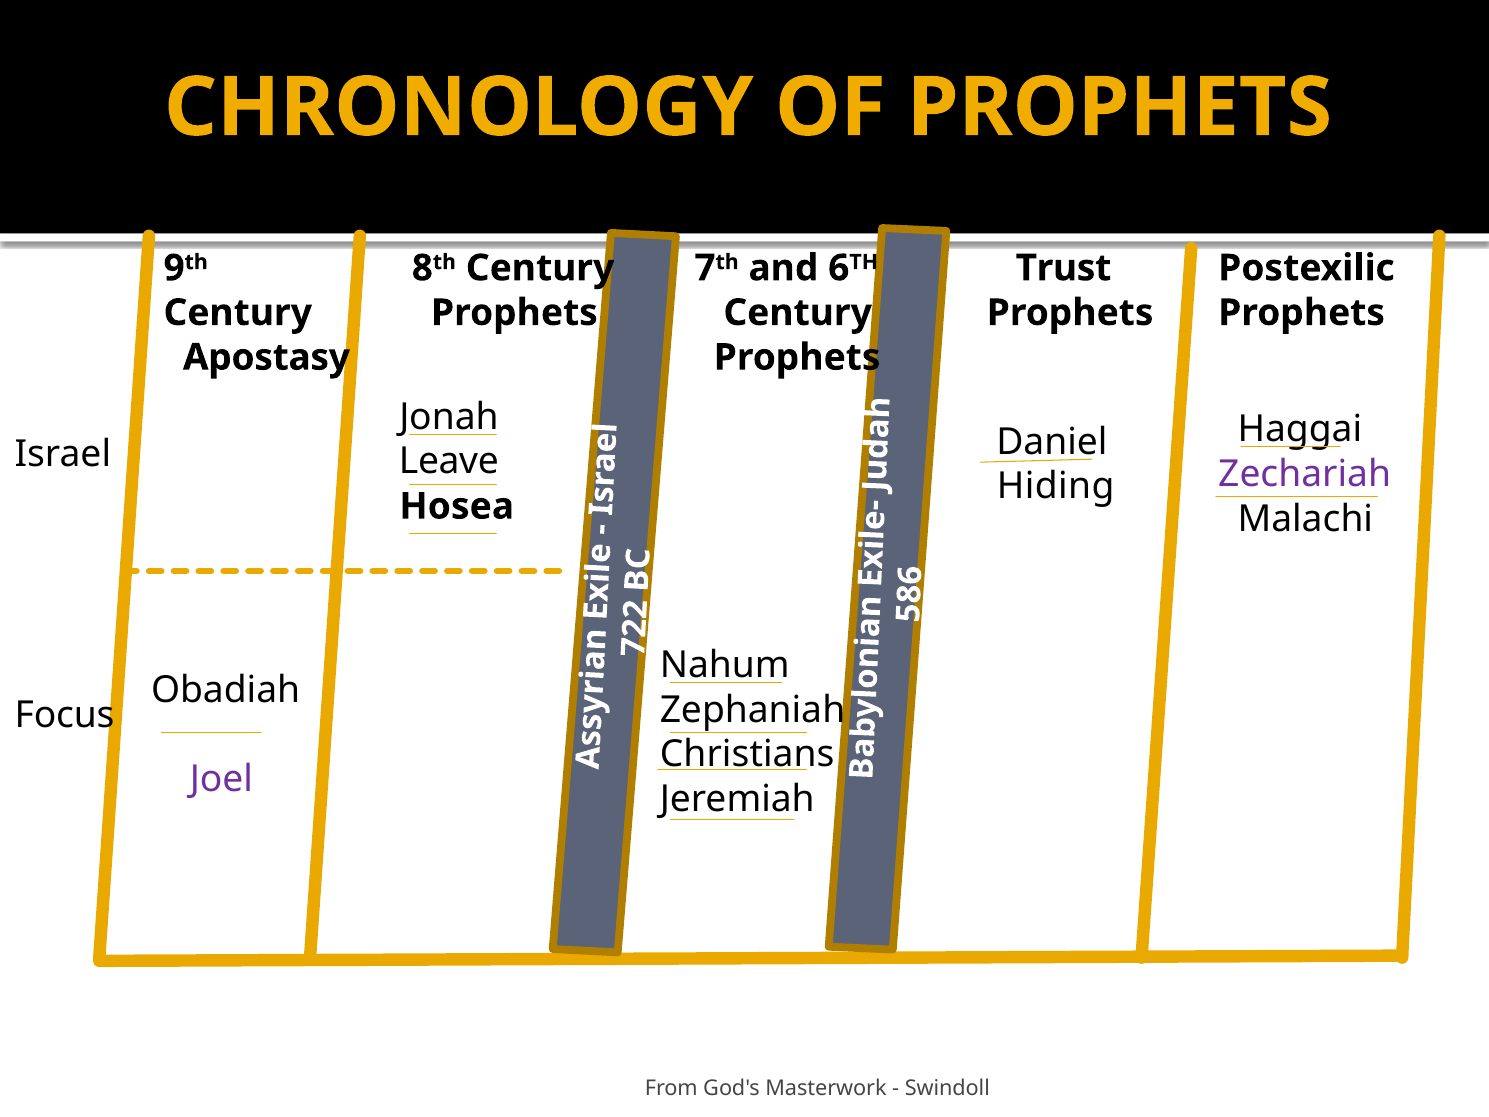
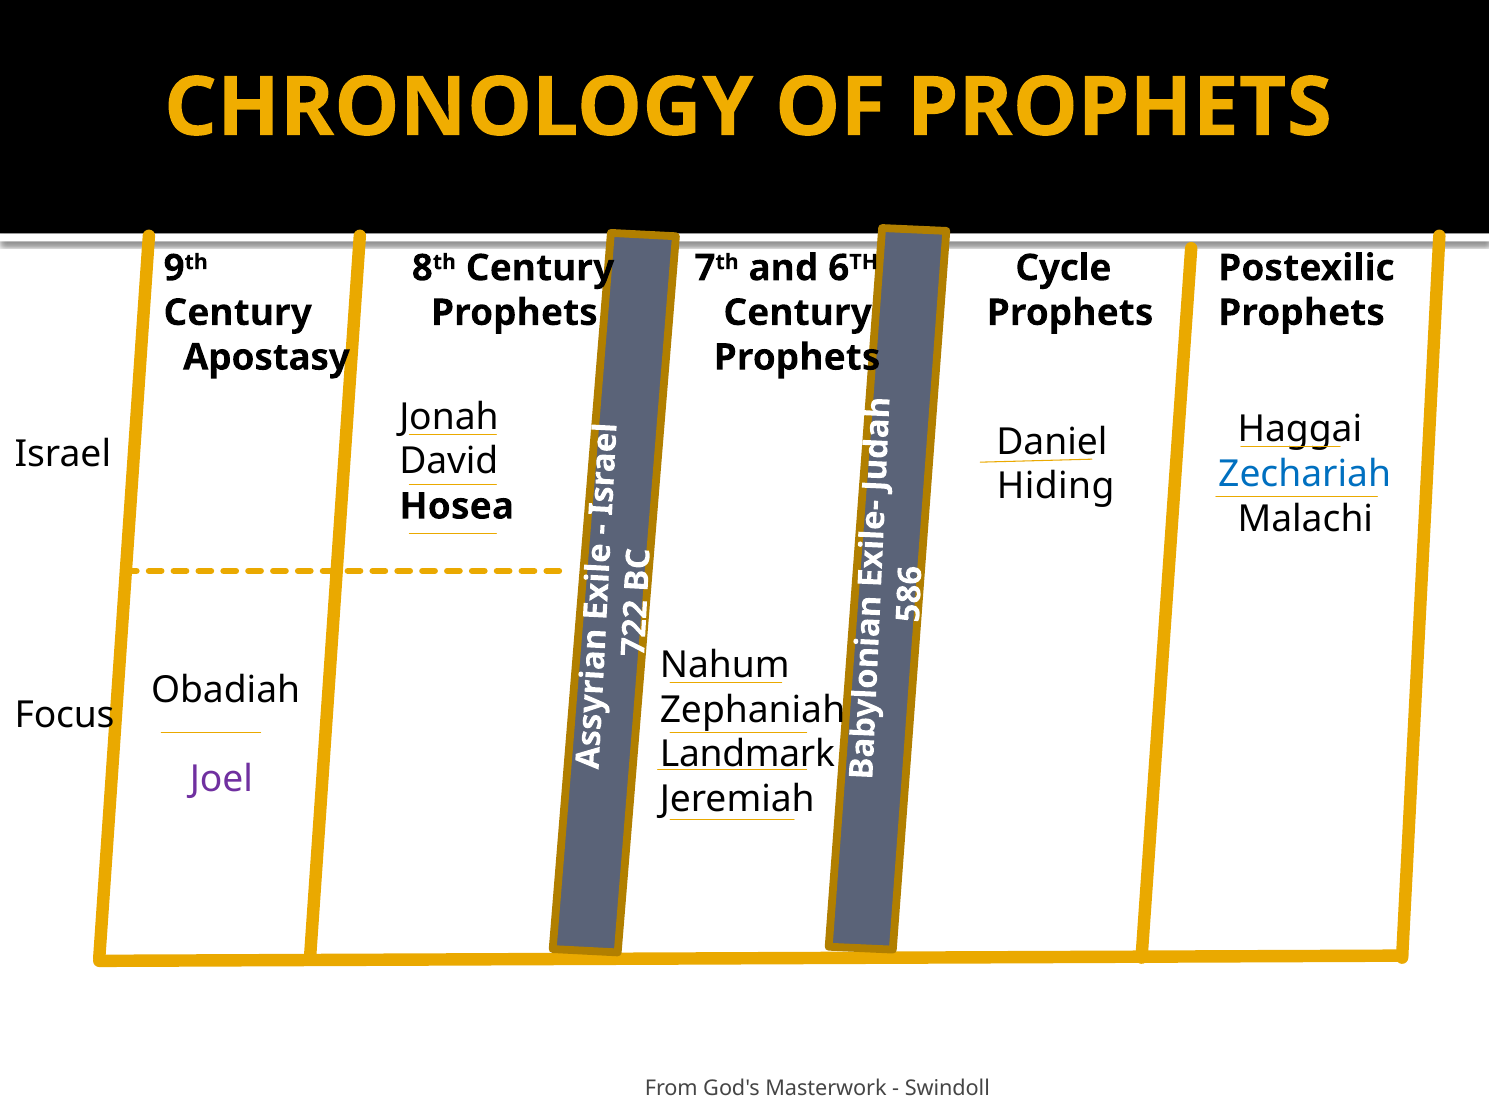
Trust: Trust -> Cycle
Leave: Leave -> David
Zechariah colour: purple -> blue
Christians: Christians -> Landmark
